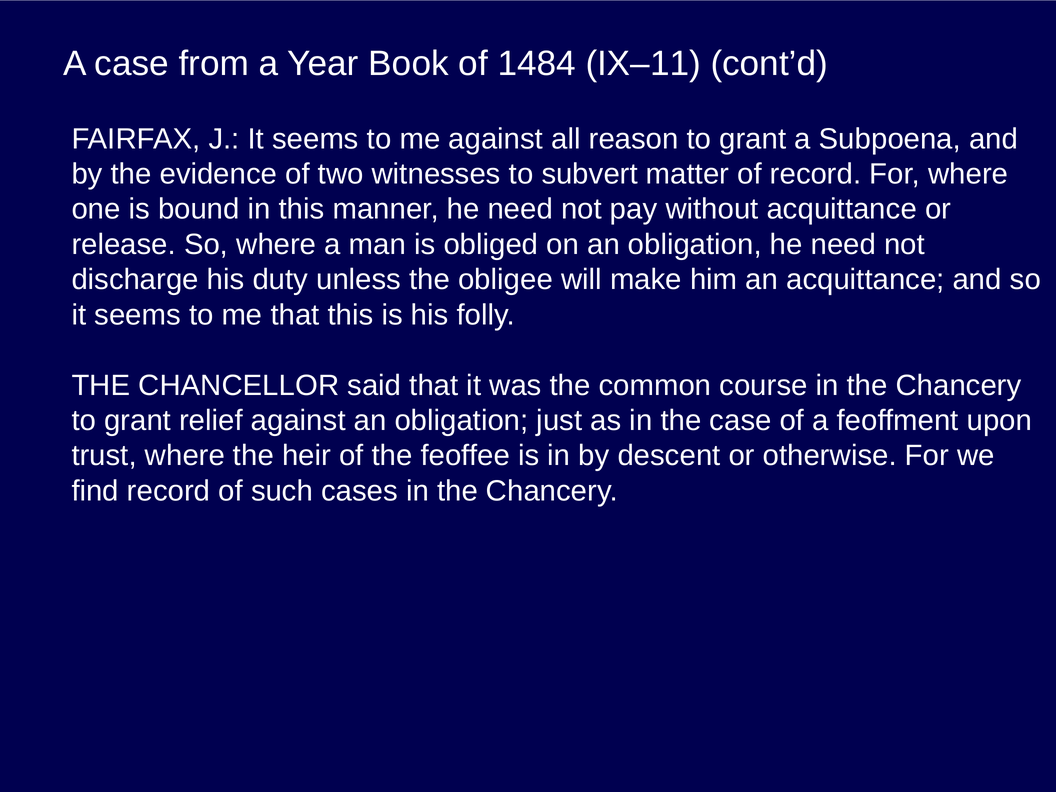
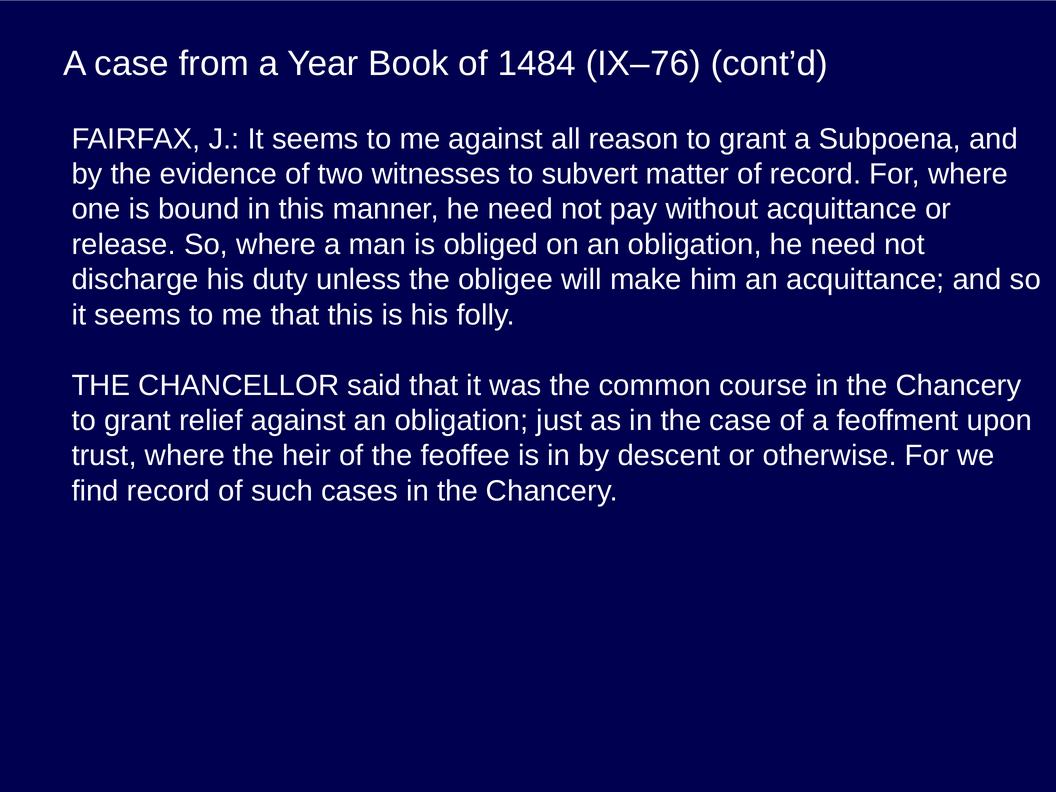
IX–11: IX–11 -> IX–76
